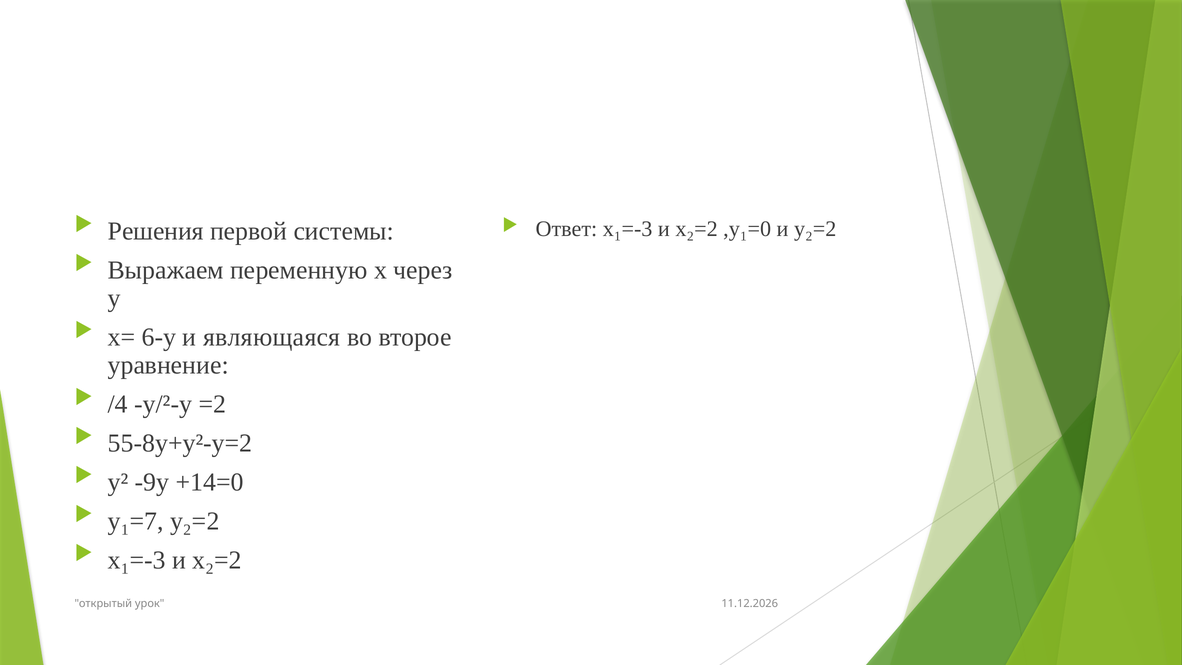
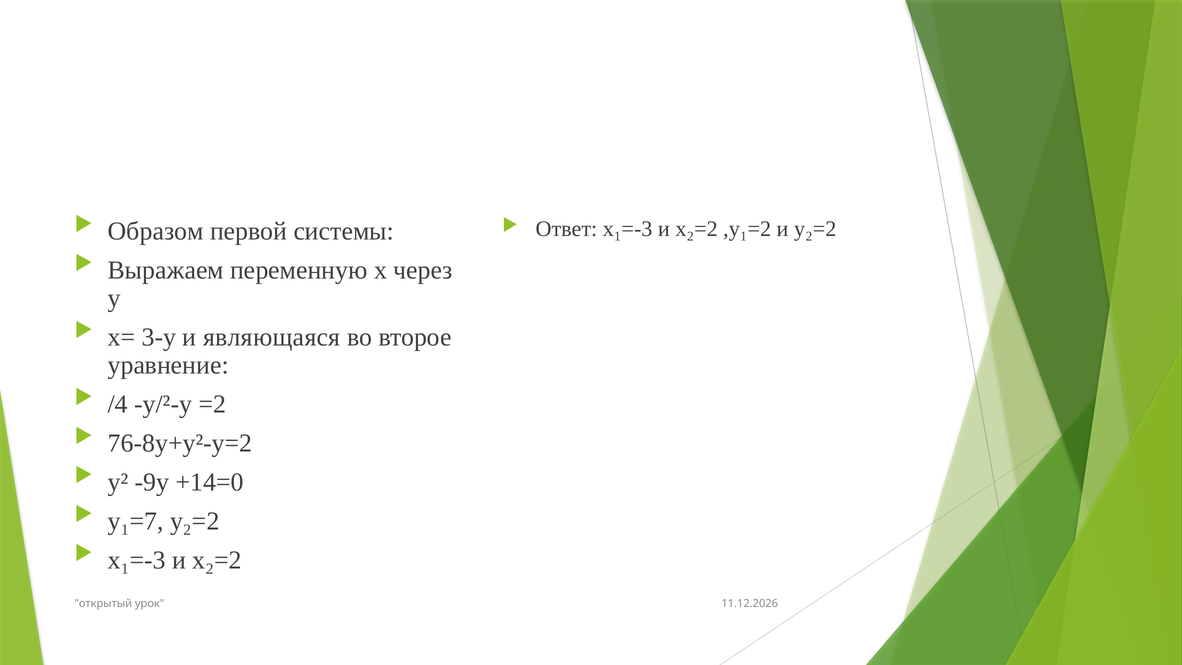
Решения: Решения -> Образом
,у₁=0: ,у₁=0 -> ,у₁=2
6-у: 6-у -> 3-у
55-8у+у²-у=2: 55-8у+у²-у=2 -> 76-8у+у²-у=2
